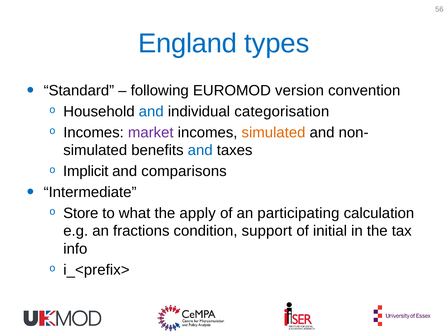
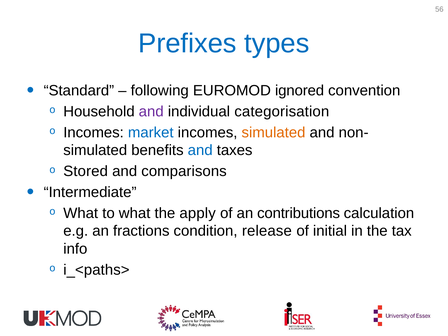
England: England -> Prefixes
version: version -> ignored
and at (151, 112) colour: blue -> purple
market colour: purple -> blue
Implicit: Implicit -> Stored
Store at (81, 213): Store -> What
participating: participating -> contributions
support: support -> release
i_<prefix>: i_<prefix> -> i_<paths>
